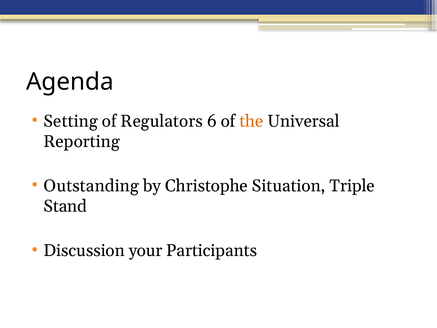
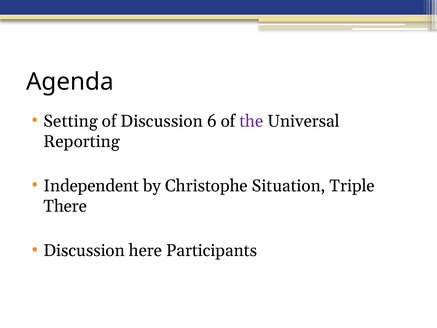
of Regulators: Regulators -> Discussion
the colour: orange -> purple
Outstanding: Outstanding -> Independent
Stand: Stand -> There
your: your -> here
